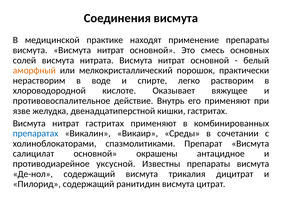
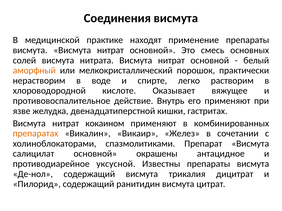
нитрат гастритах: гастритах -> кокаином
препаратах colour: blue -> orange
Среды: Среды -> Желез
